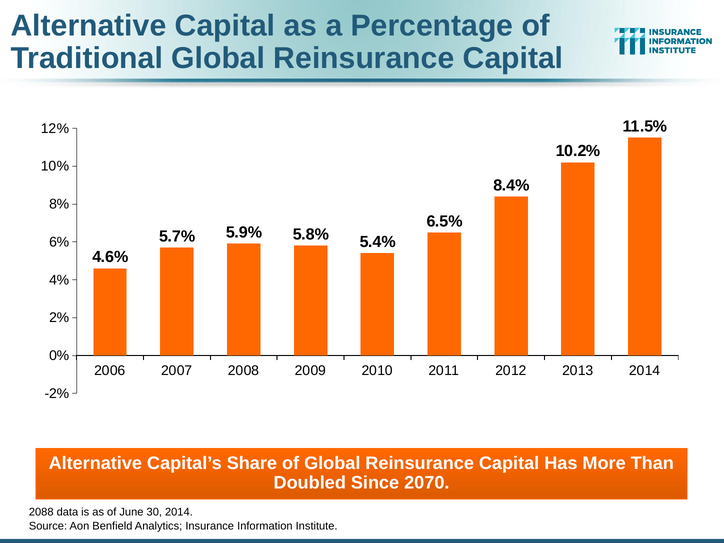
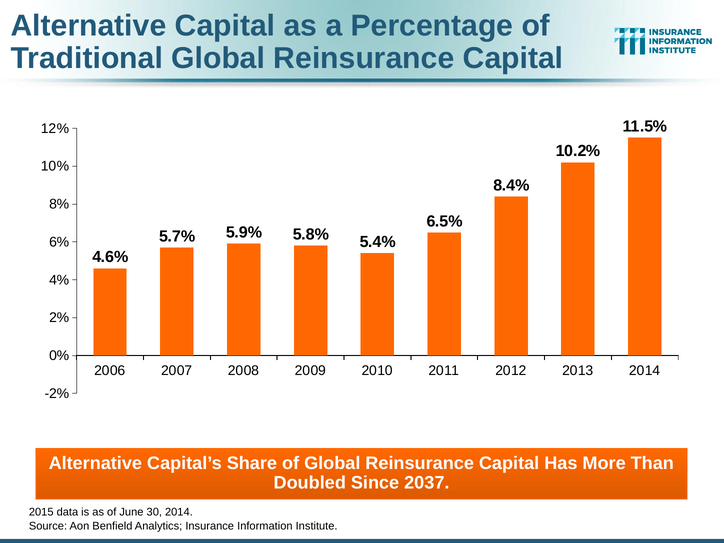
2070: 2070 -> 2037
2088: 2088 -> 2015
